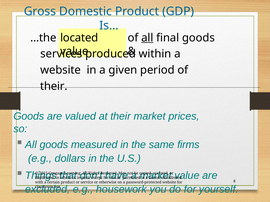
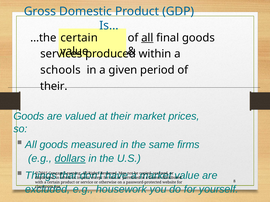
…the located: located -> certain
website at (61, 70): website -> schools
dollars underline: none -> present
